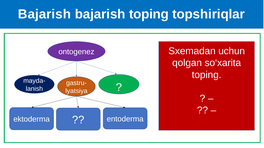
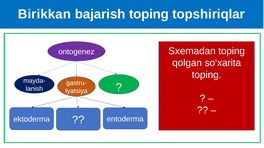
Bajarish at (44, 14): Bajarish -> Birikkan
Sxemadan uchun: uchun -> toping
